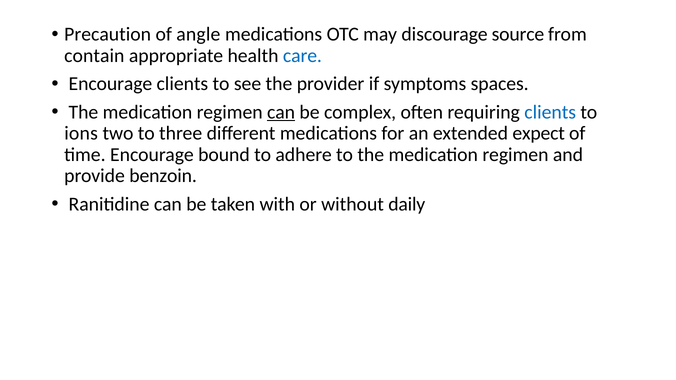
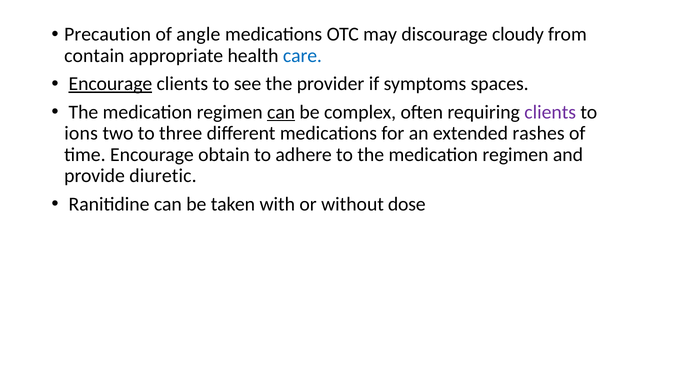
source: source -> cloudy
Encourage at (110, 84) underline: none -> present
clients at (550, 112) colour: blue -> purple
expect: expect -> rashes
bound: bound -> obtain
benzoin: benzoin -> diuretic
daily: daily -> dose
